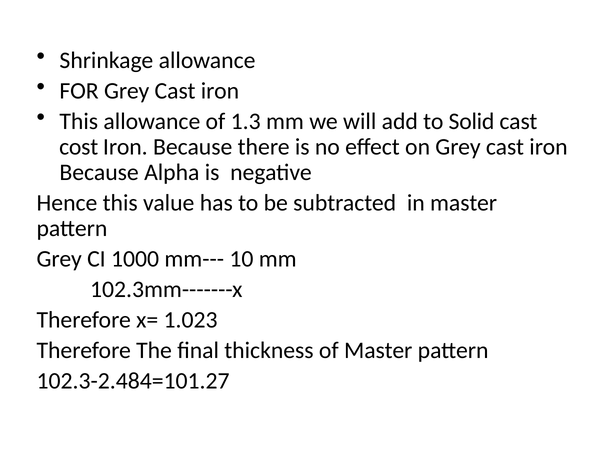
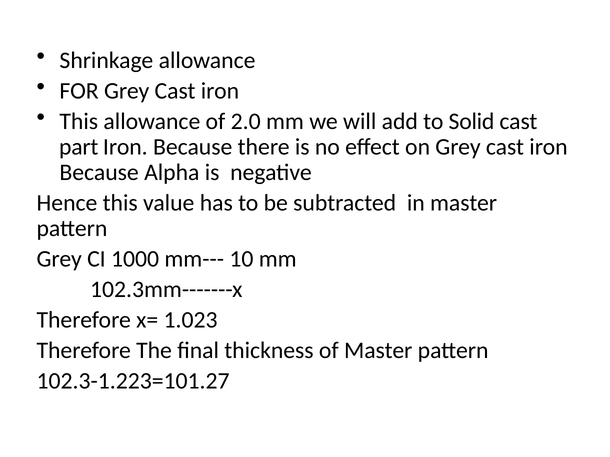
1.3: 1.3 -> 2.0
cost: cost -> part
102.3-2.484=101.27: 102.3-2.484=101.27 -> 102.3-1.223=101.27
